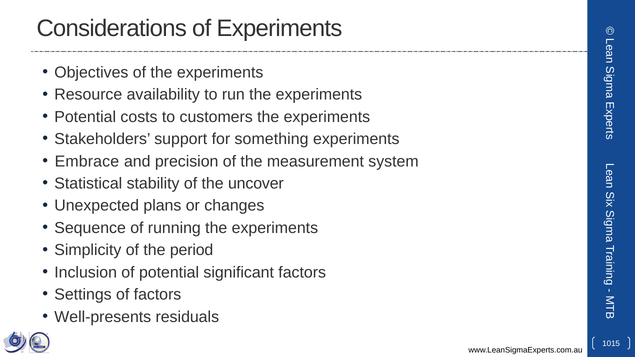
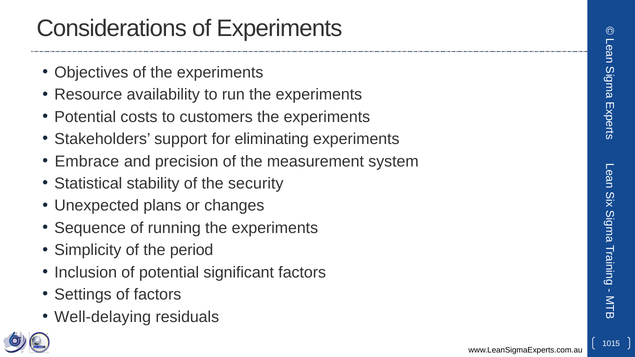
something: something -> eliminating
uncover: uncover -> security
Well-presents: Well-presents -> Well-delaying
